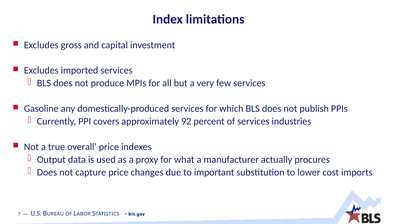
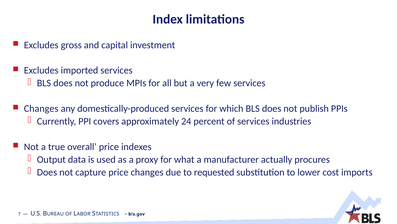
Gasoline at (41, 108): Gasoline -> Changes
92: 92 -> 24
important: important -> requested
